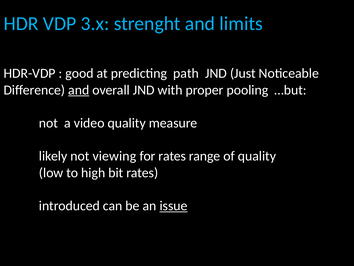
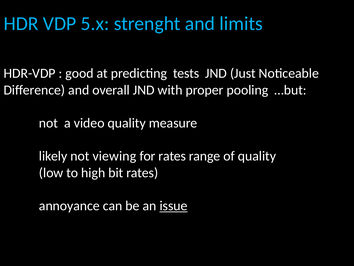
3.x: 3.x -> 5.x
path: path -> tests
and at (79, 90) underline: present -> none
introduced: introduced -> annoyance
